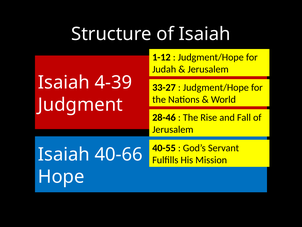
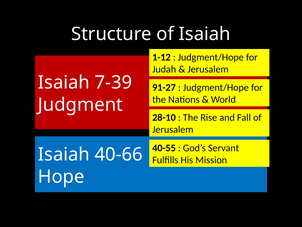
4-39: 4-39 -> 7-39
33-27: 33-27 -> 91-27
28-46: 28-46 -> 28-10
